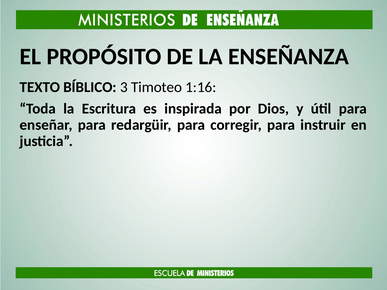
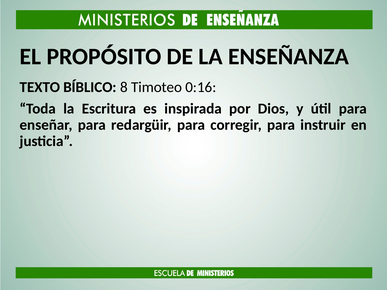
3: 3 -> 8
1:16: 1:16 -> 0:16
